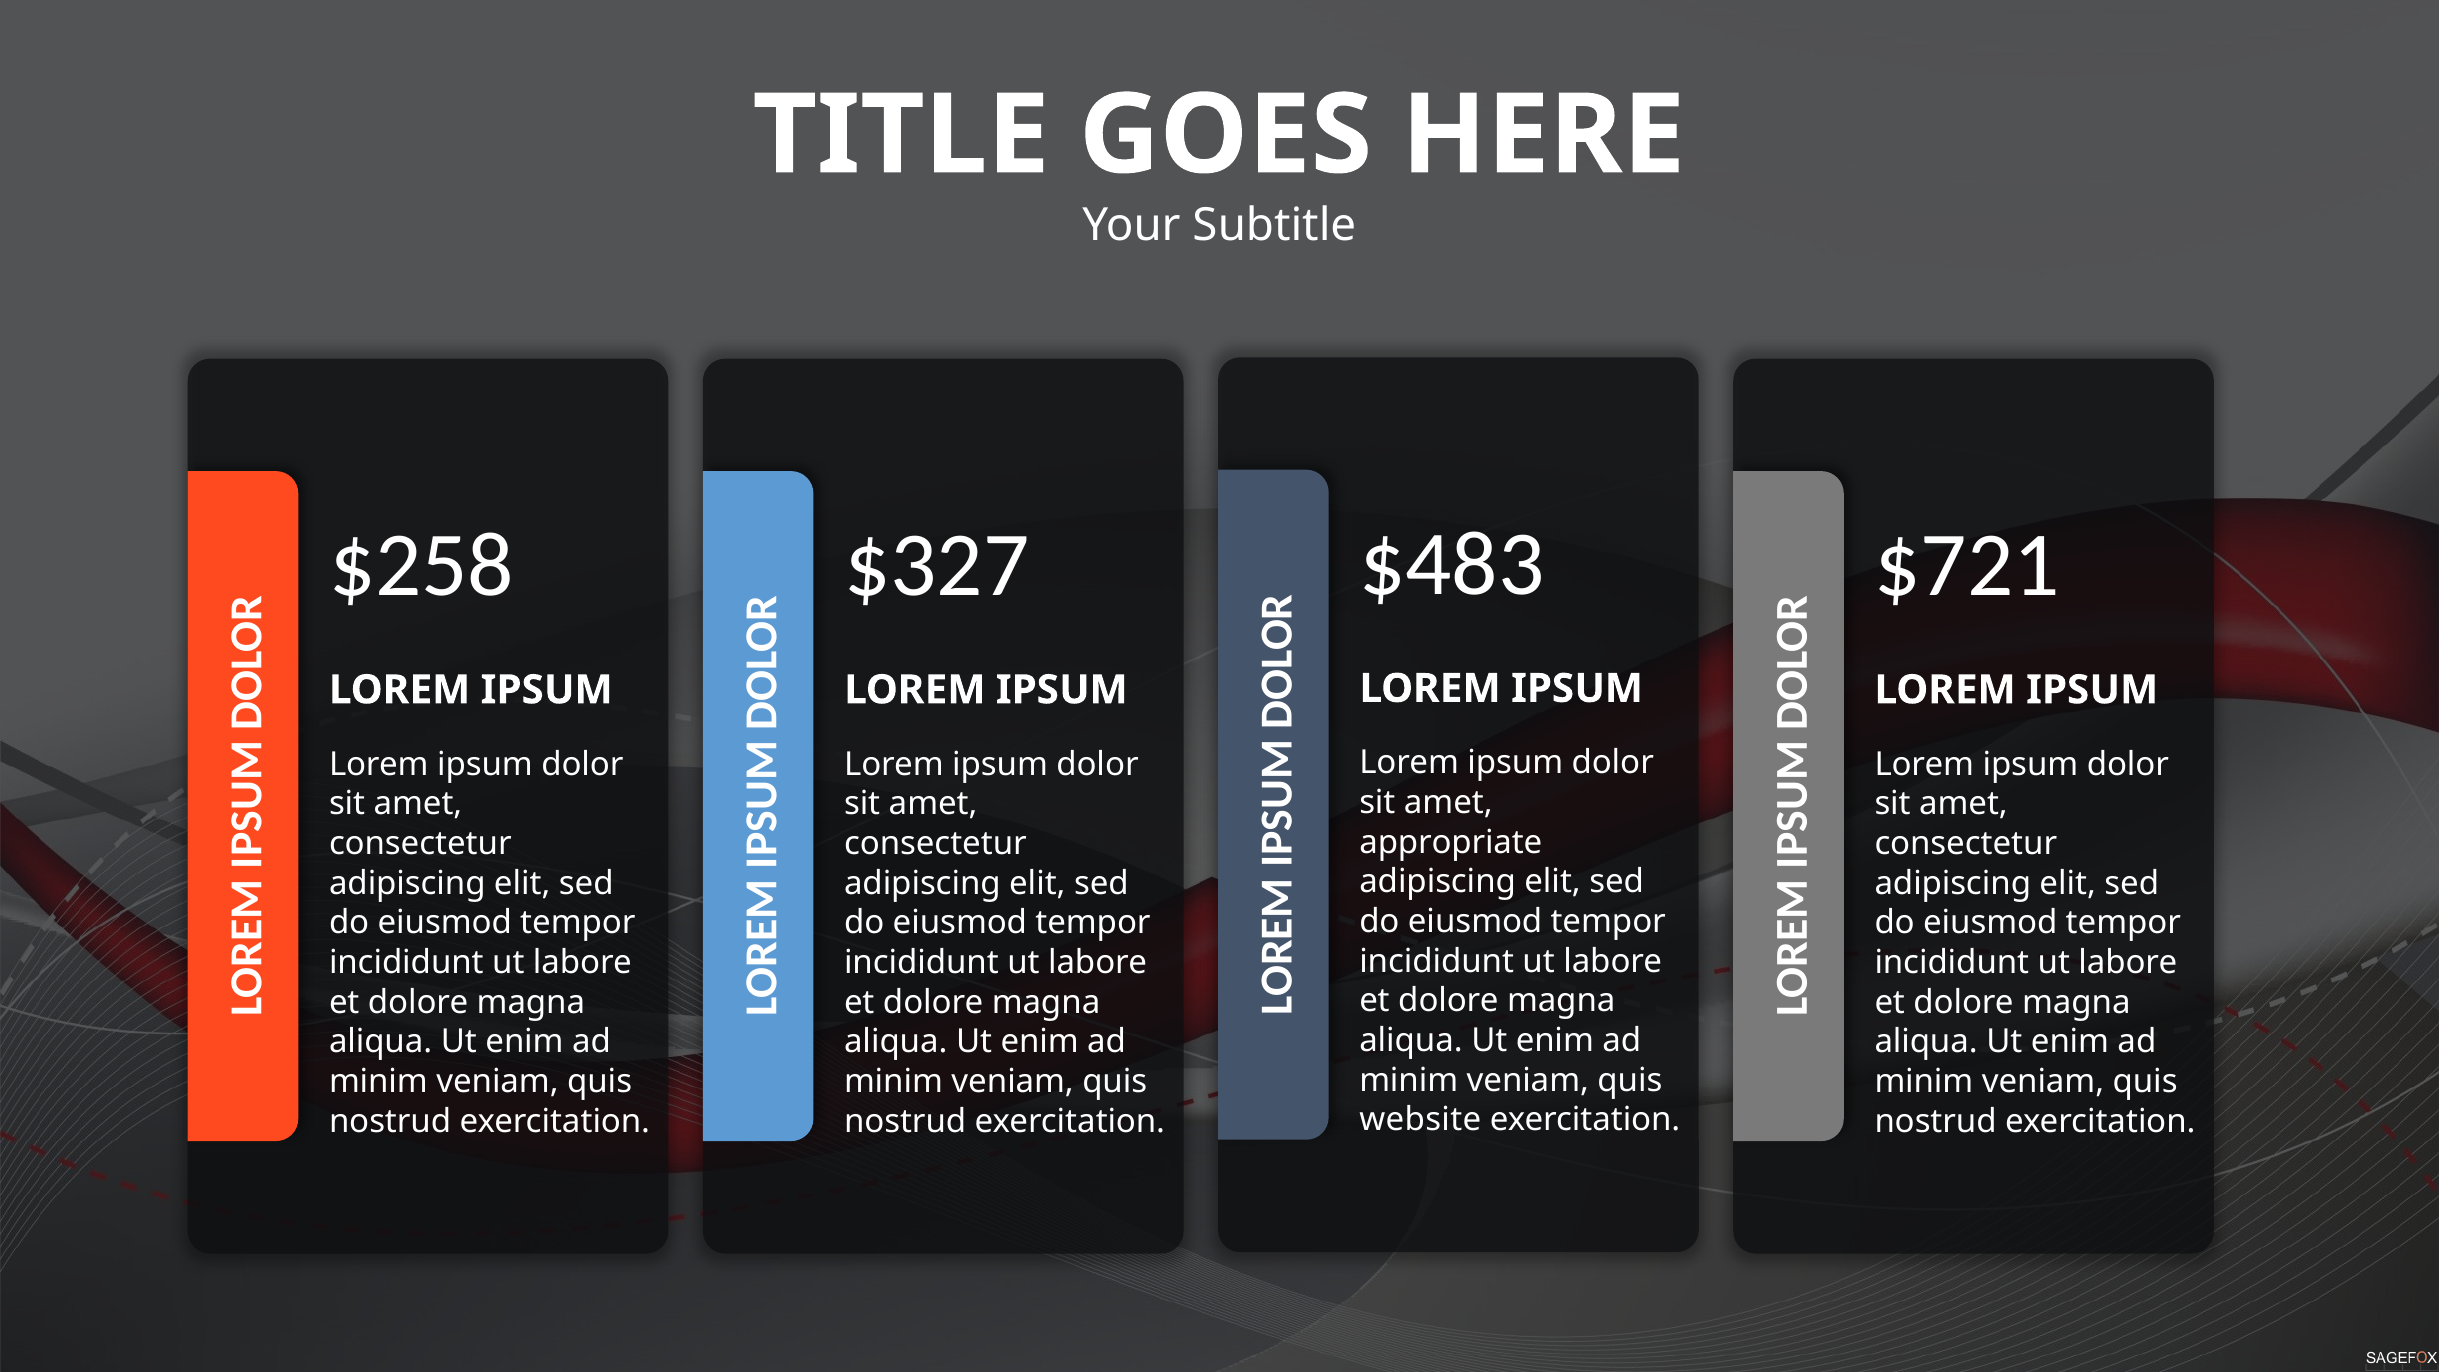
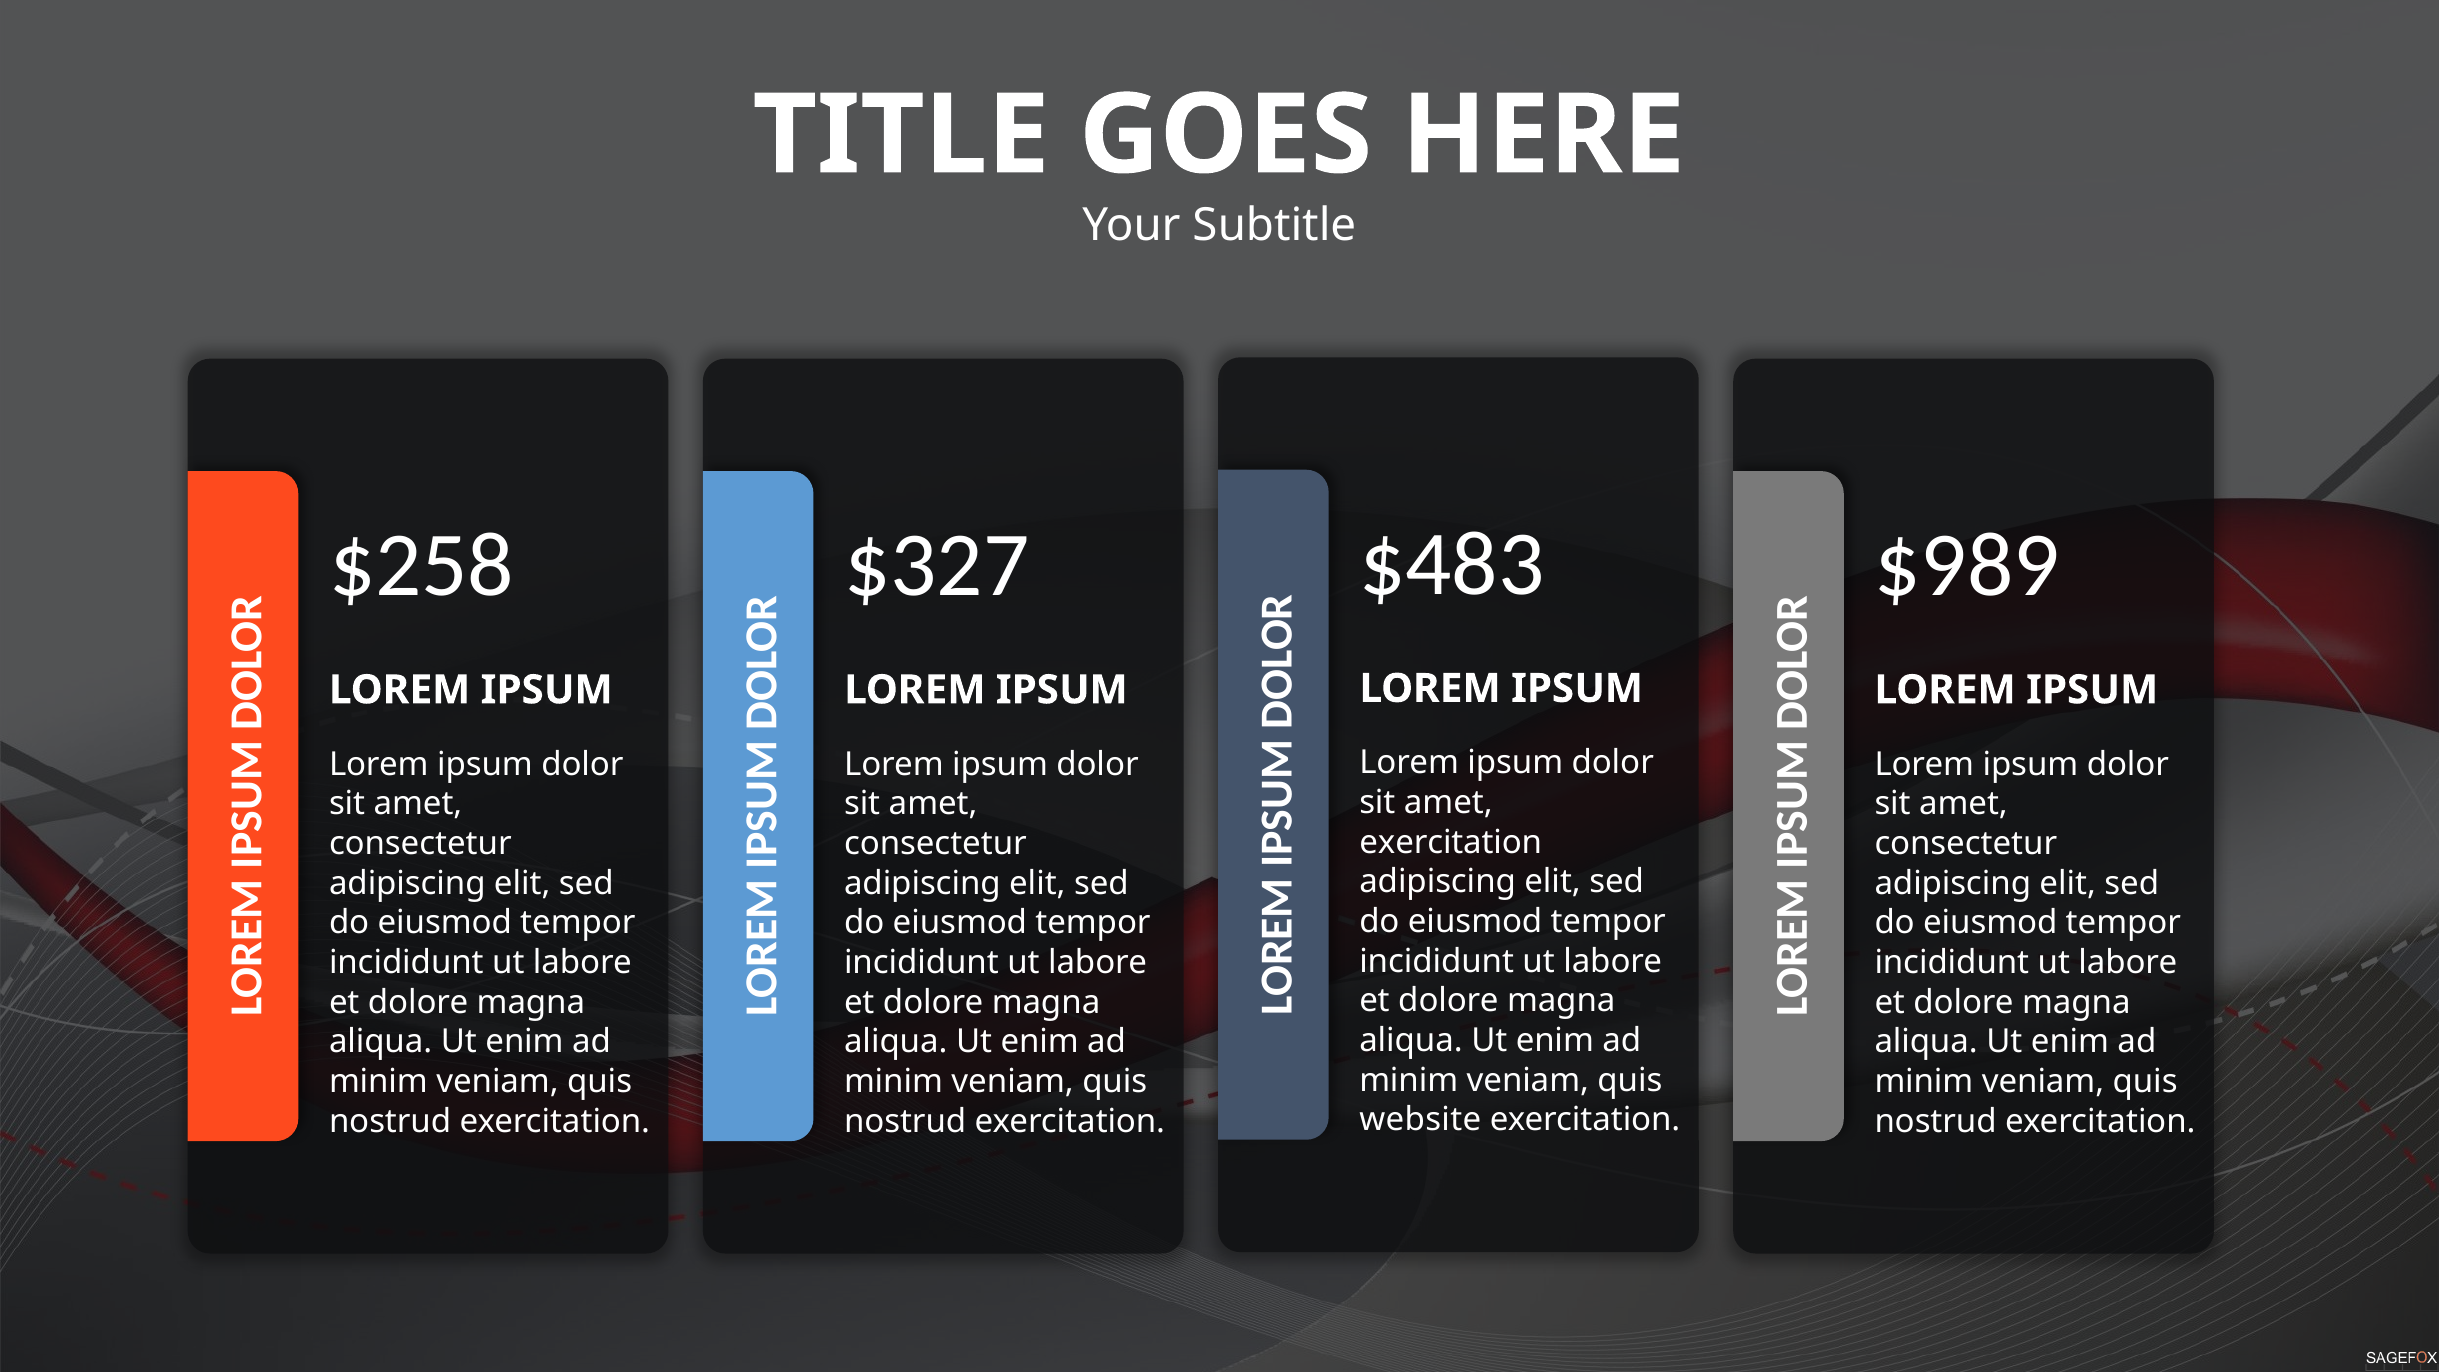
$721: $721 -> $989
appropriate at (1451, 842): appropriate -> exercitation
